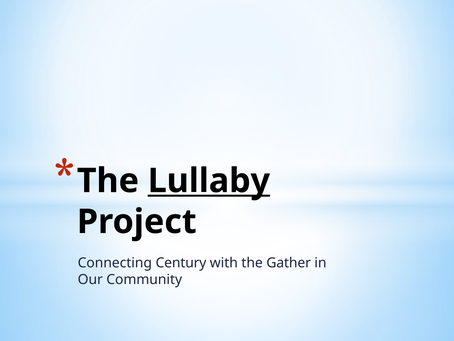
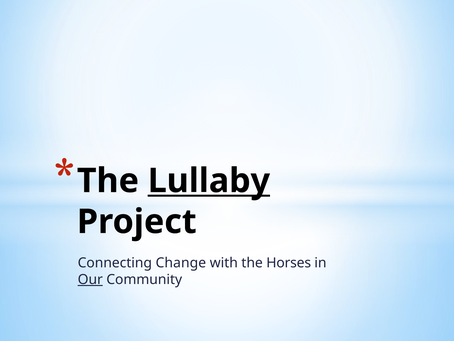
Century: Century -> Change
Gather: Gather -> Horses
Our underline: none -> present
